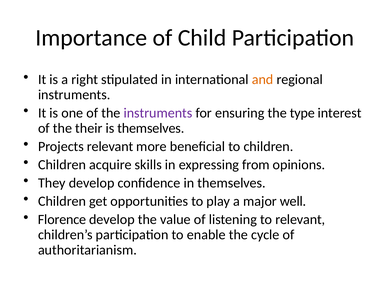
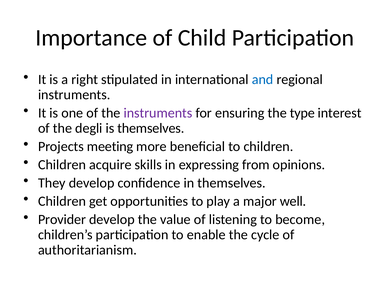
and colour: orange -> blue
their: their -> degli
Projects relevant: relevant -> meeting
Florence: Florence -> Provider
to relevant: relevant -> become
